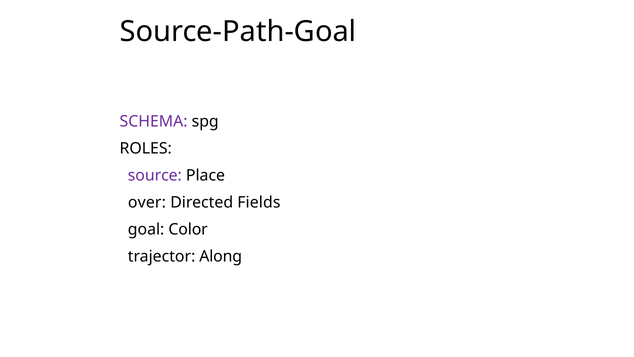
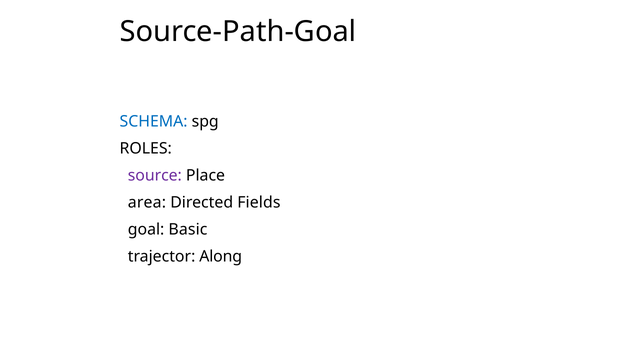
SCHEMA colour: purple -> blue
over: over -> area
Color: Color -> Basic
